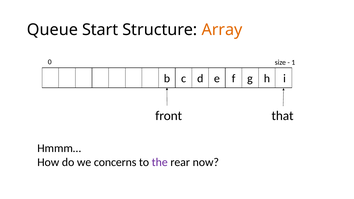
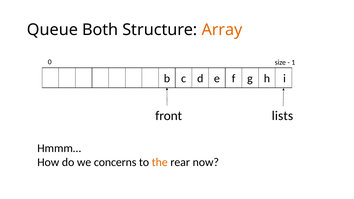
Start: Start -> Both
that: that -> lists
the colour: purple -> orange
